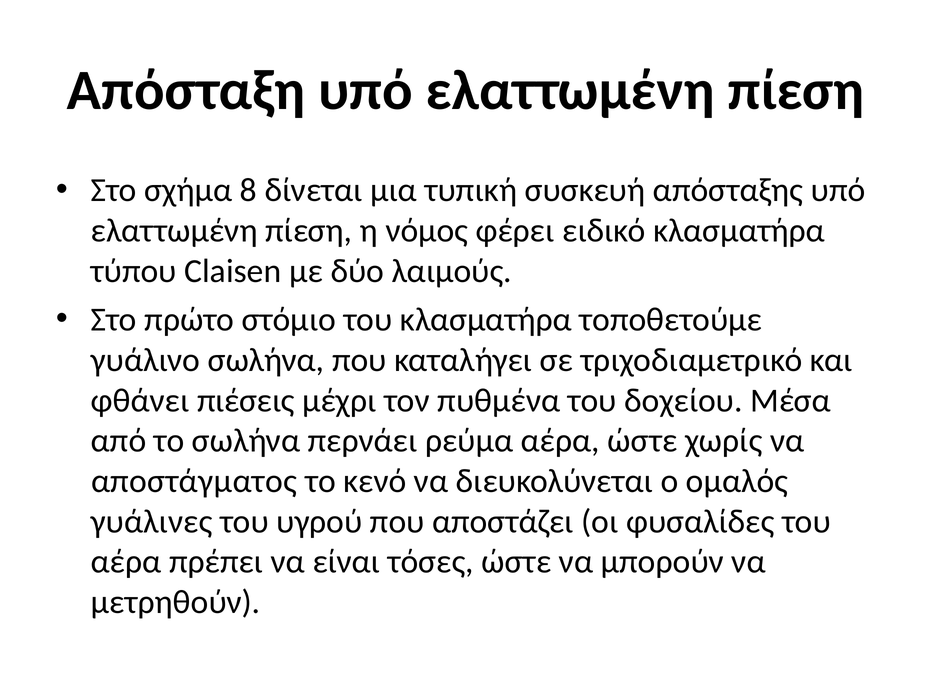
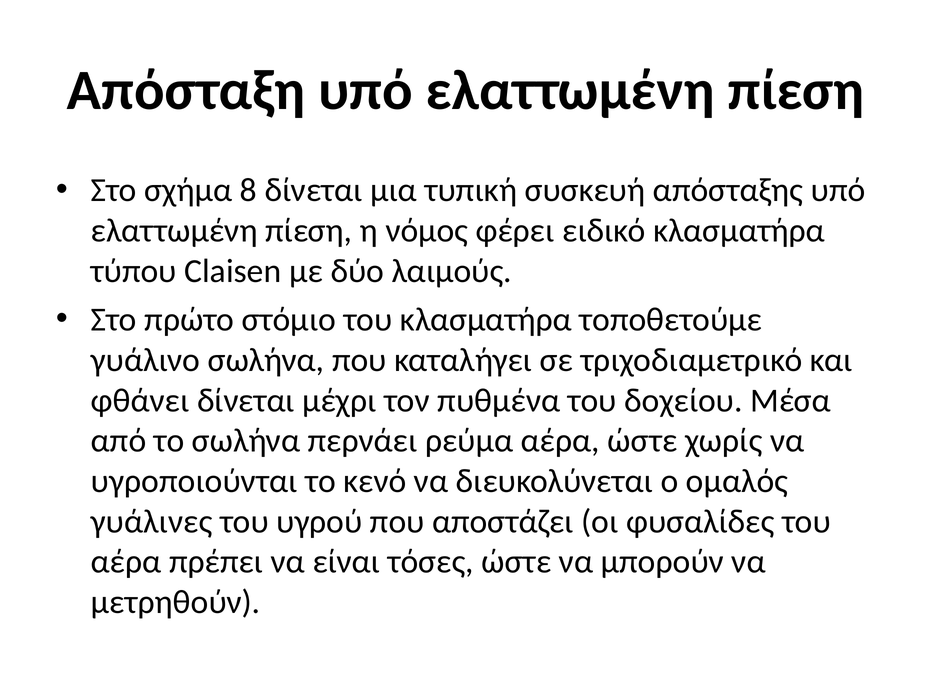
φθάνει πιέσεις: πιέσεις -> δίνεται
αποστάγματος: αποστάγματος -> υγροποιούνται
